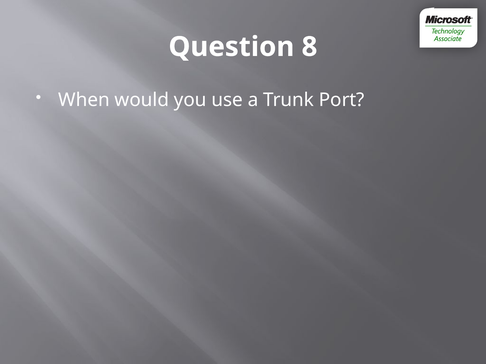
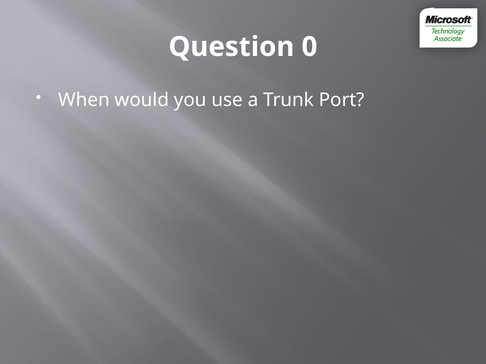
8: 8 -> 0
